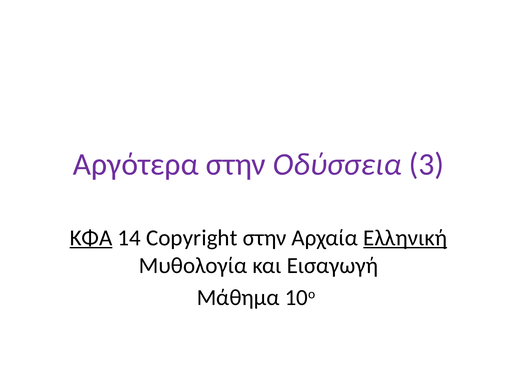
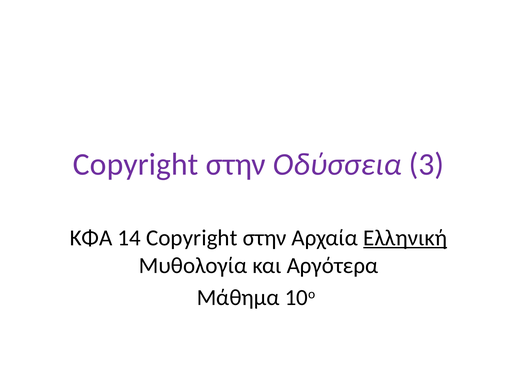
Αργότερα at (136, 164): Αργότερα -> Copyright
ΚΦΑ underline: present -> none
Εισαγωγή: Εισαγωγή -> Αργότερα
